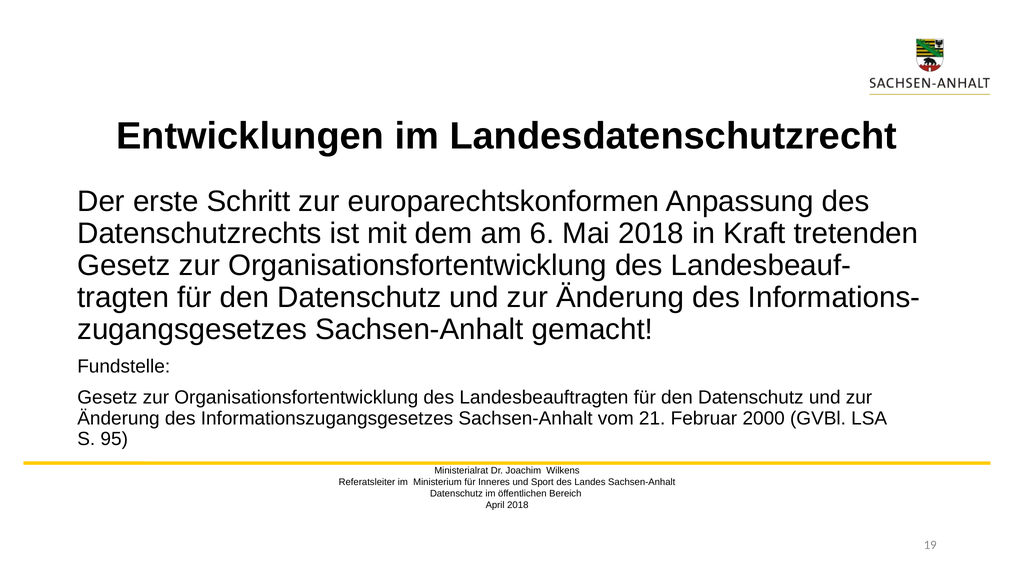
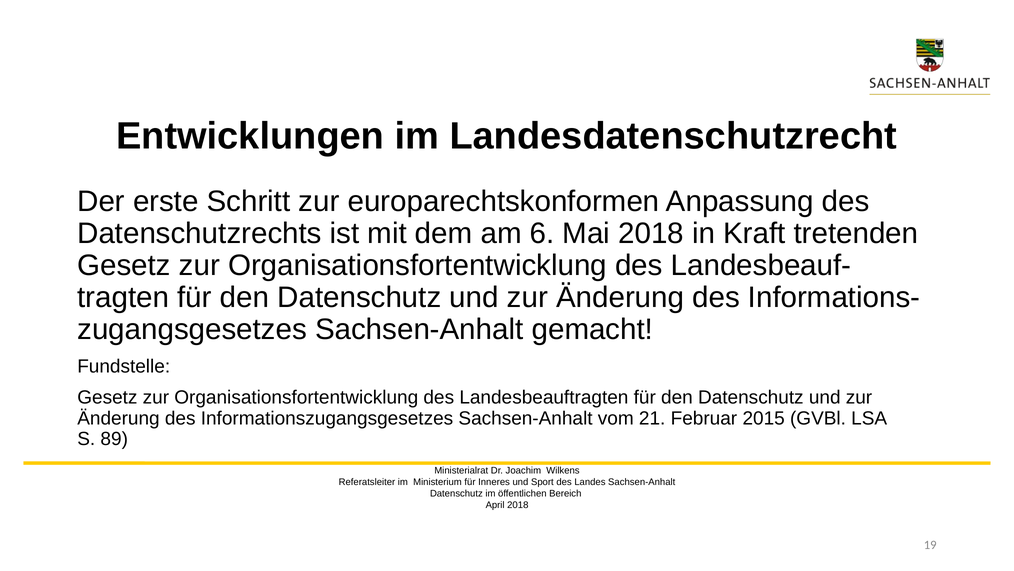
2000: 2000 -> 2015
95: 95 -> 89
